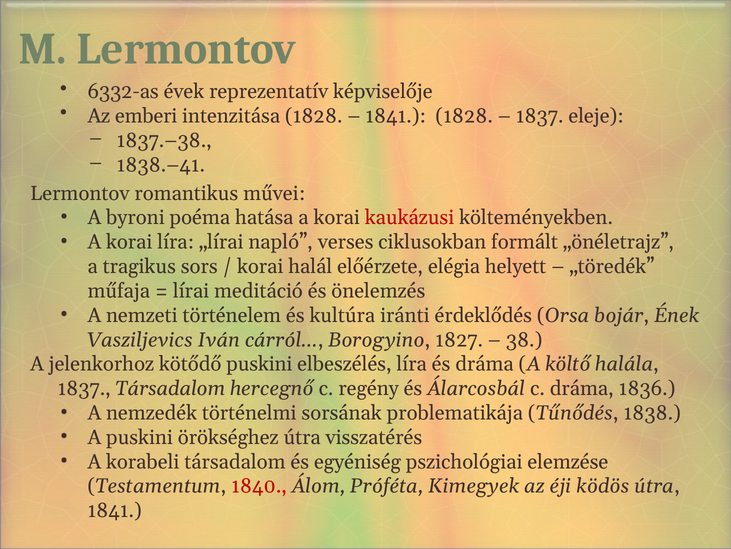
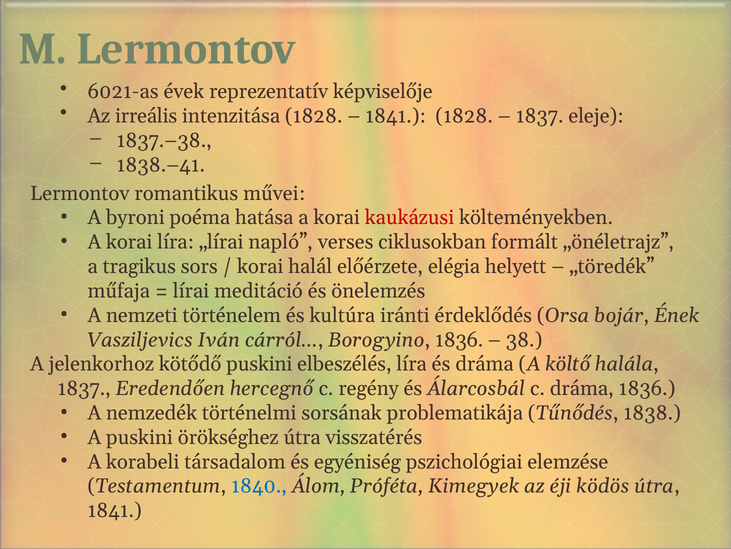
6332-as: 6332-as -> 6021-as
emberi: emberi -> irreális
Borogyino 1827: 1827 -> 1836
1837 Társadalom: Társadalom -> Eredendően
1840 colour: red -> blue
